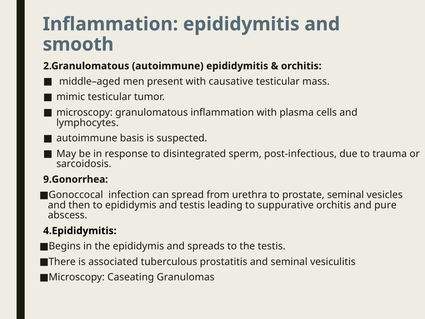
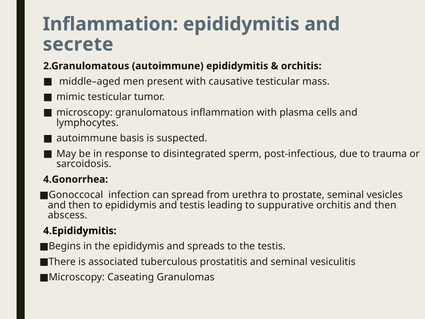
smooth: smooth -> secrete
9.Gonorrhea: 9.Gonorrhea -> 4.Gonorrhea
orchitis and pure: pure -> then
